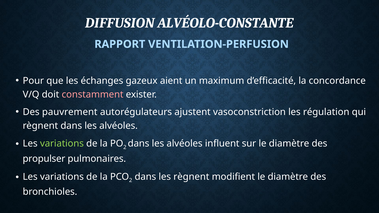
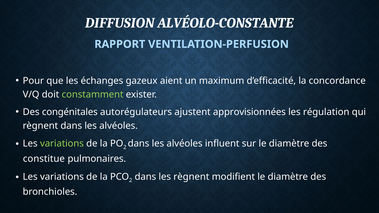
constamment colour: pink -> light green
pauvrement: pauvrement -> congénitales
vasoconstriction: vasoconstriction -> approvisionnées
propulser: propulser -> constitue
